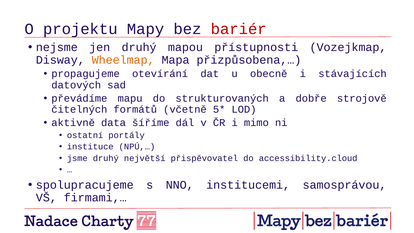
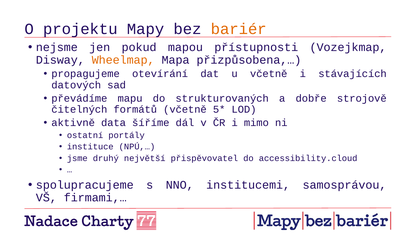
bariér colour: red -> orange
jen druhý: druhý -> pokud
u obecně: obecně -> včetně
